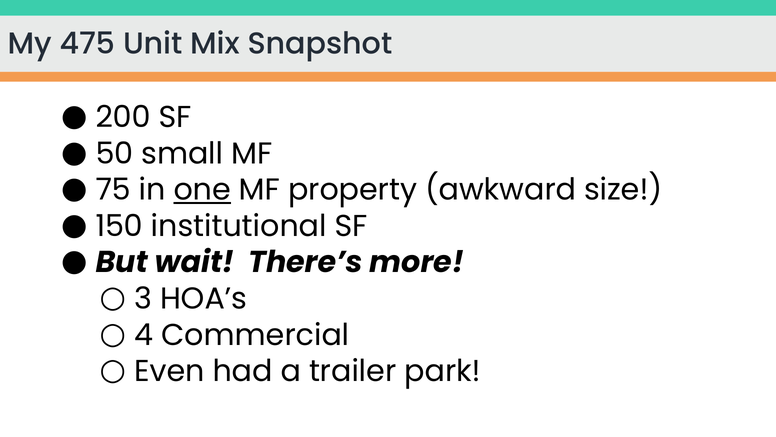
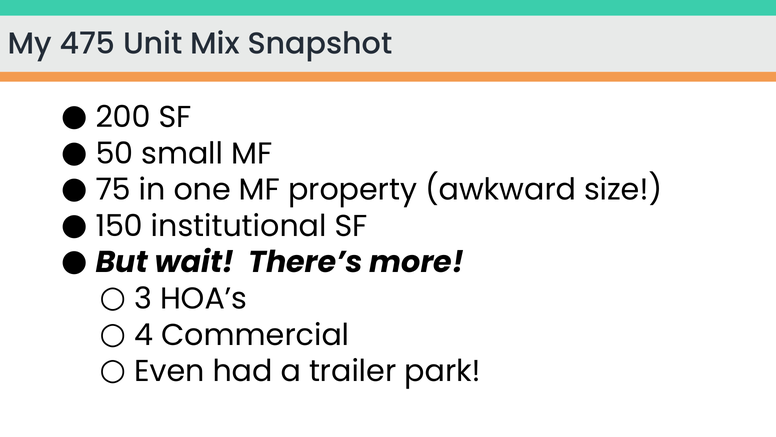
one underline: present -> none
